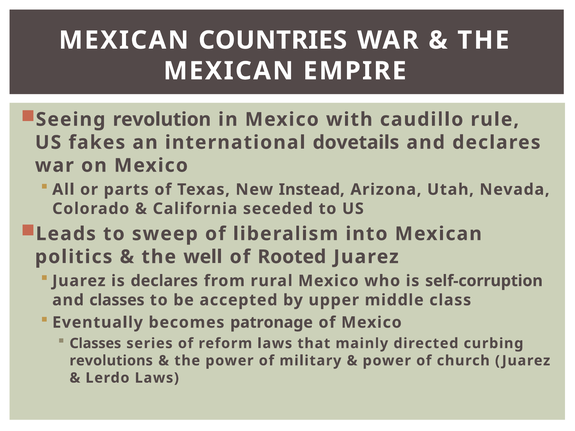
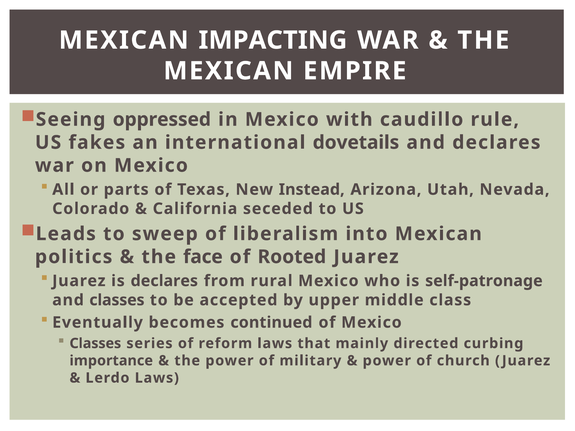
COUNTRIES: COUNTRIES -> IMPACTING
revolution: revolution -> oppressed
well: well -> face
self-corruption: self-corruption -> self-patronage
patronage: patronage -> continued
revolutions: revolutions -> importance
